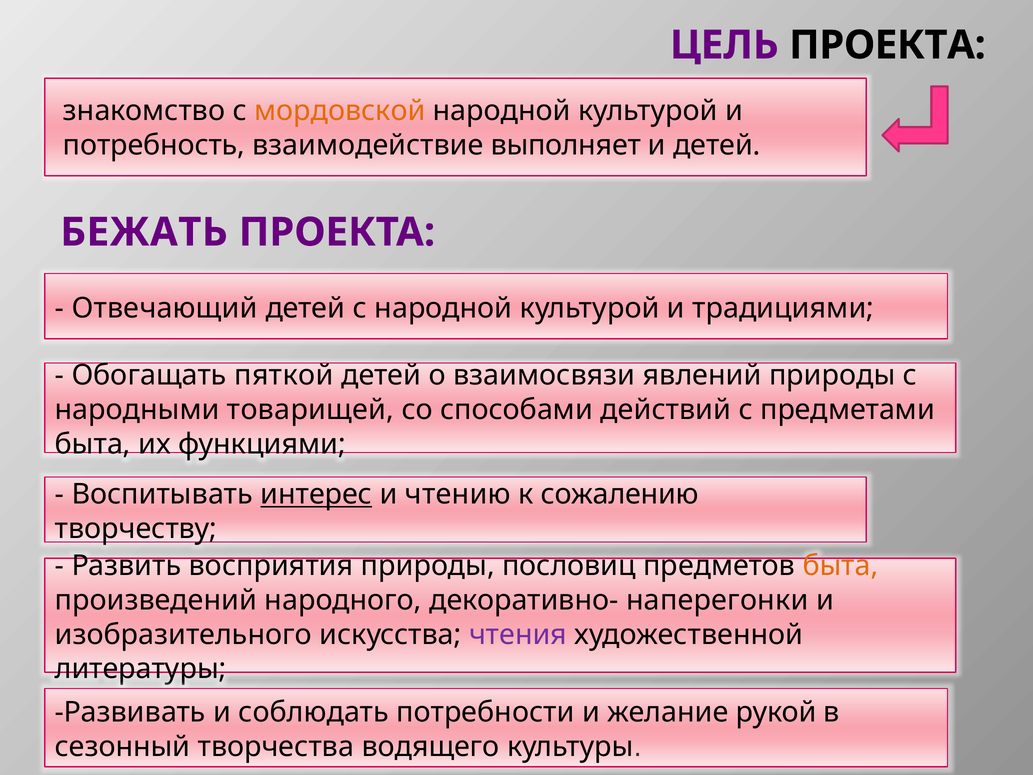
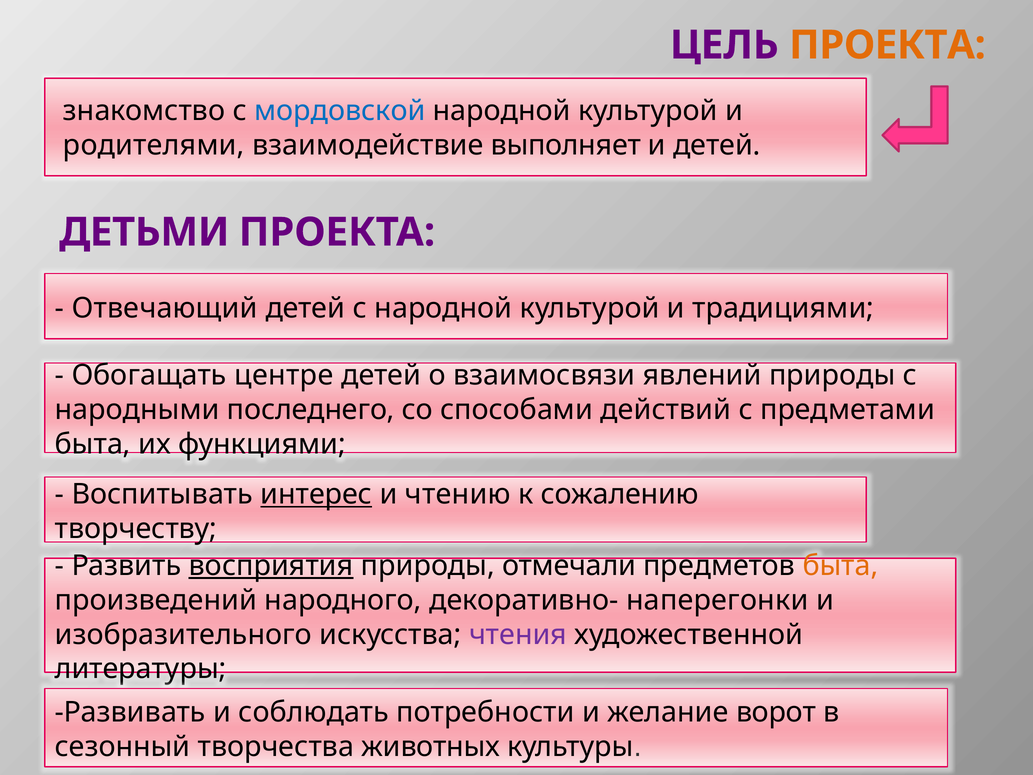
ПРОЕКТА at (887, 45) colour: black -> orange
мордовской colour: orange -> blue
потребность: потребность -> родителями
БЕЖАТЬ: БЕЖАТЬ -> ДЕТЬМИ
пяткой: пяткой -> центре
товарищей: товарищей -> последнего
восприятия underline: none -> present
пословиц: пословиц -> отмечали
рукой: рукой -> ворот
водящего: водящего -> животных
